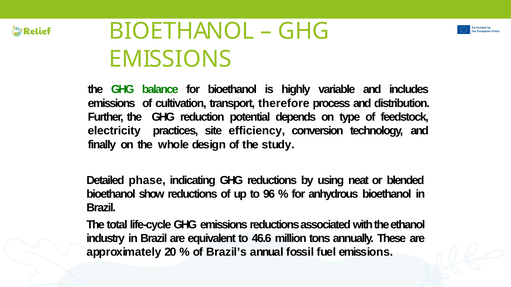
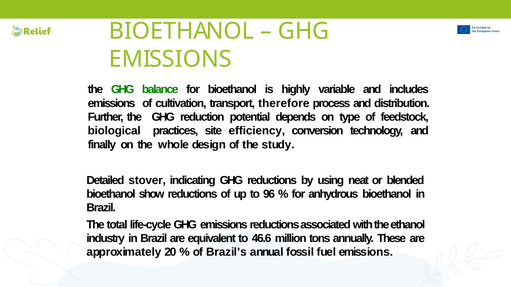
electricity: electricity -> biological
phase: phase -> stover
